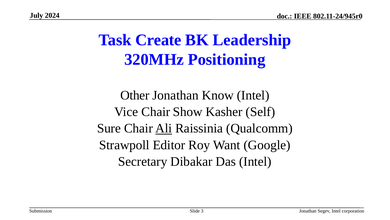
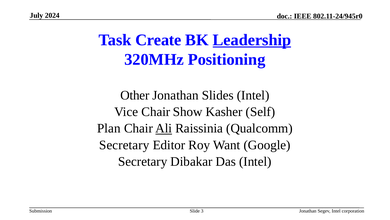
Leadership underline: none -> present
Know: Know -> Slides
Sure: Sure -> Plan
Strawpoll at (124, 145): Strawpoll -> Secretary
